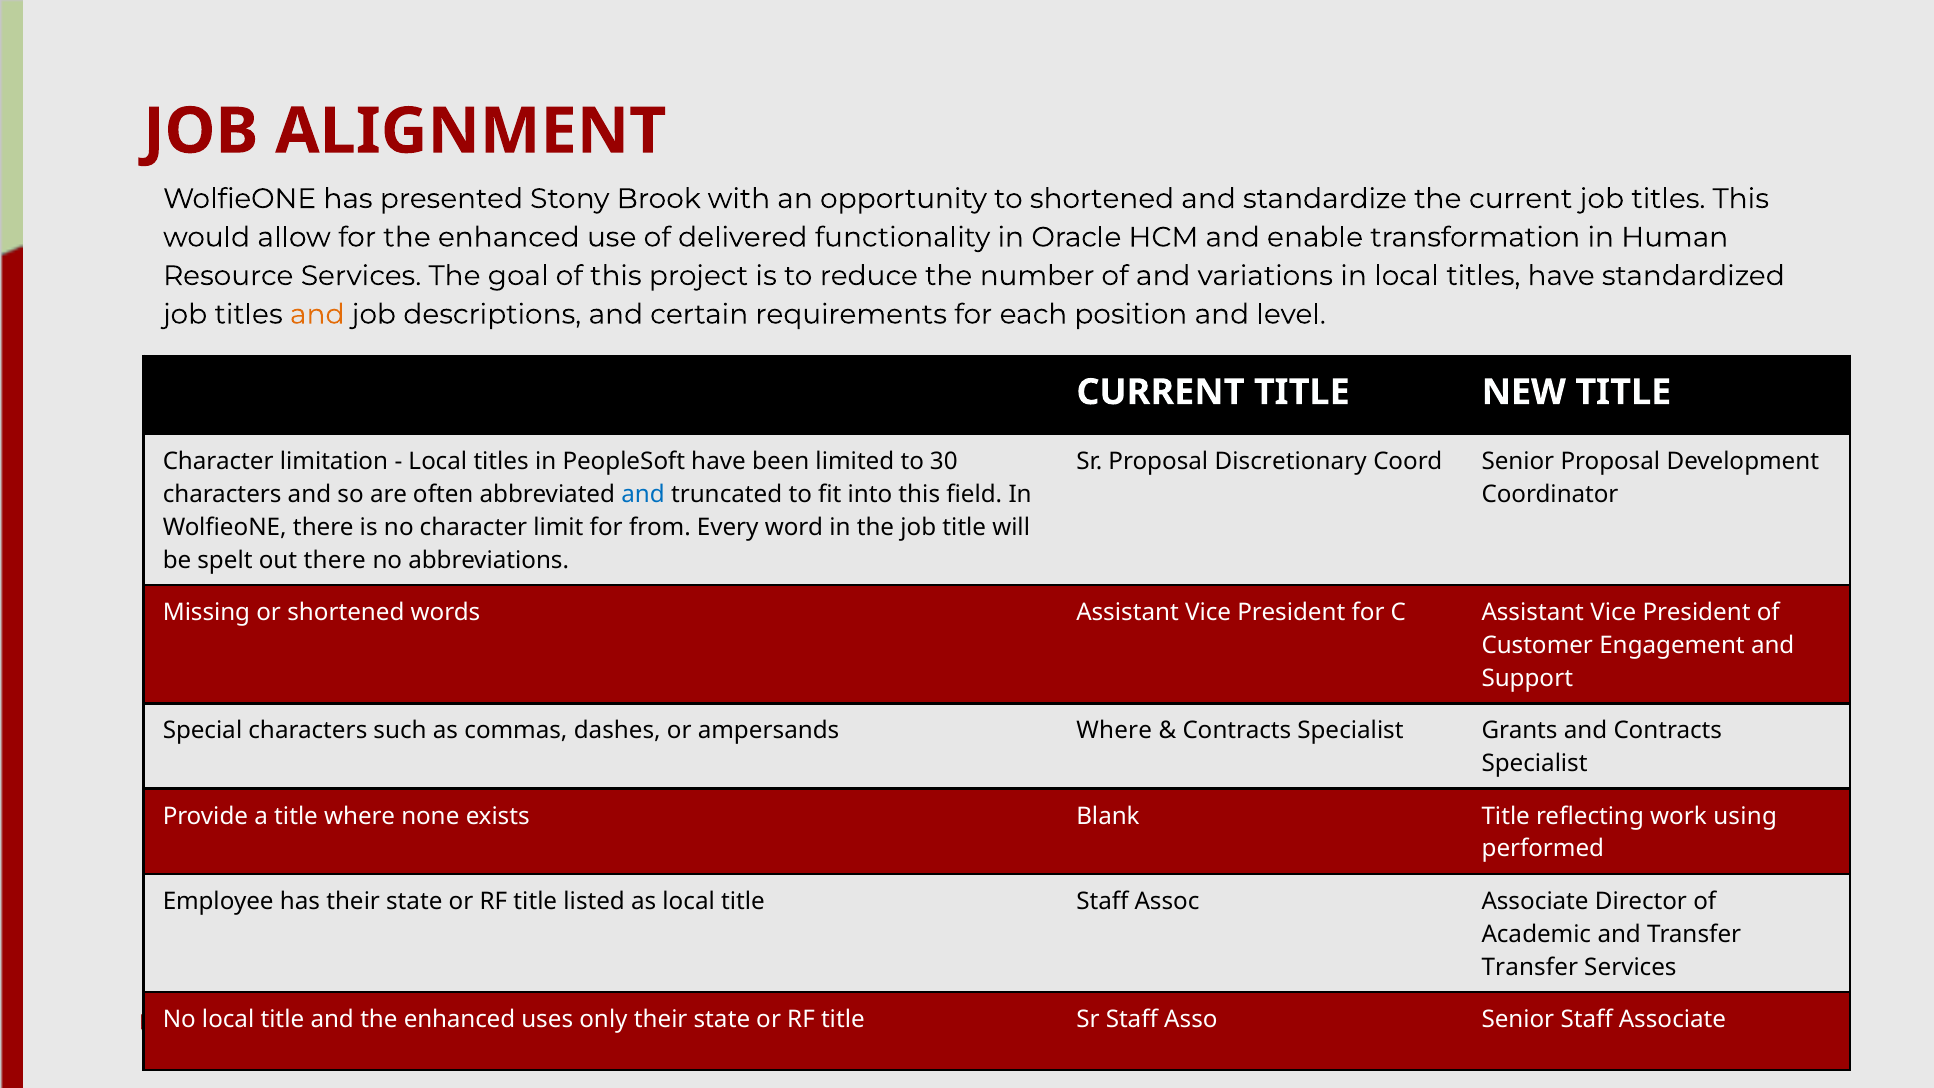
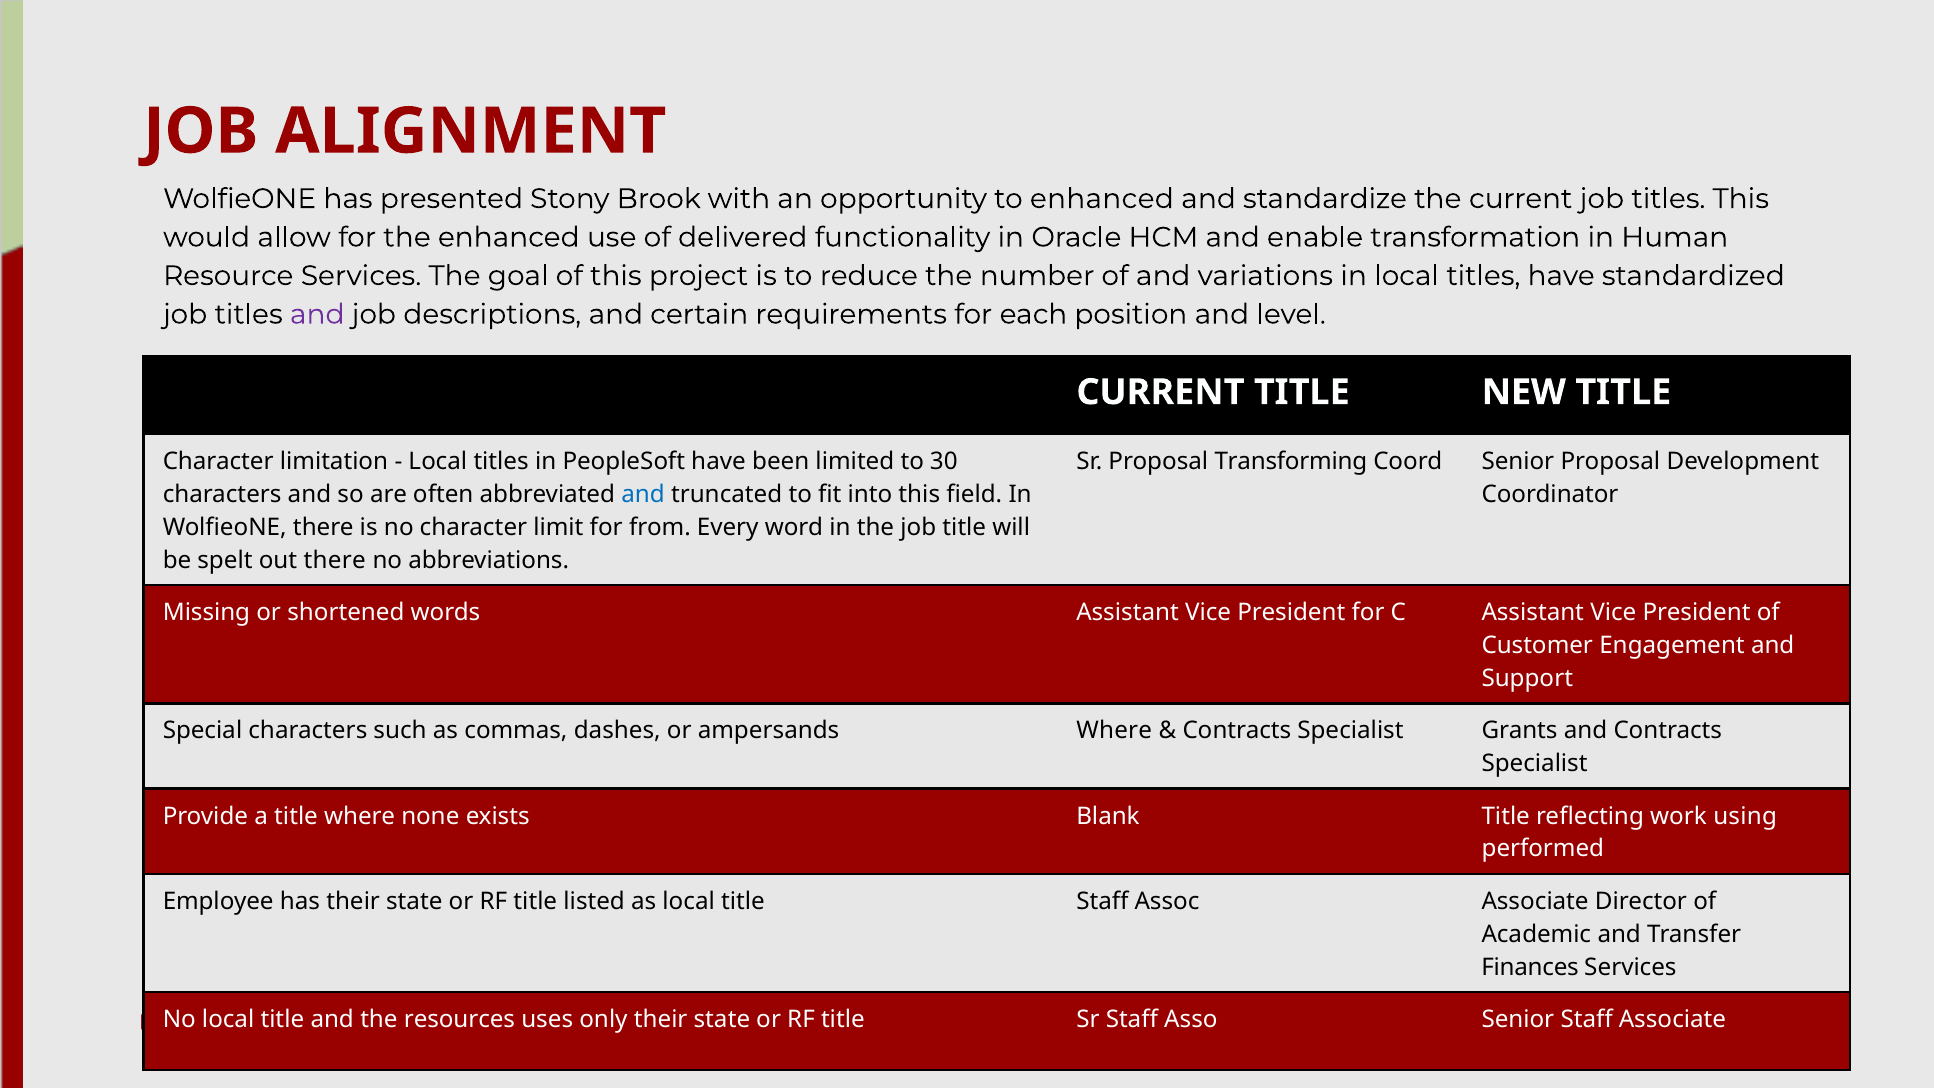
to shortened: shortened -> enhanced
and at (317, 314) colour: orange -> purple
Discretionary: Discretionary -> Transforming
Transfer at (1530, 967): Transfer -> Finances
and the enhanced: enhanced -> resources
